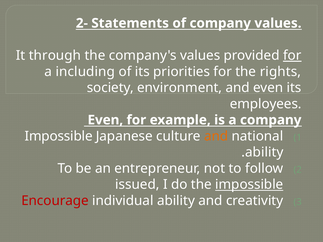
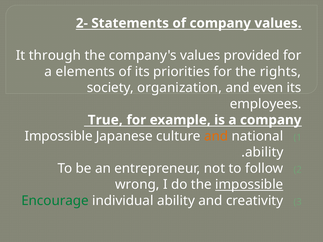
for at (292, 56) underline: present -> none
including: including -> elements
environment: environment -> organization
Even at (105, 120): Even -> True
issued: issued -> wrong
Encourage colour: red -> green
